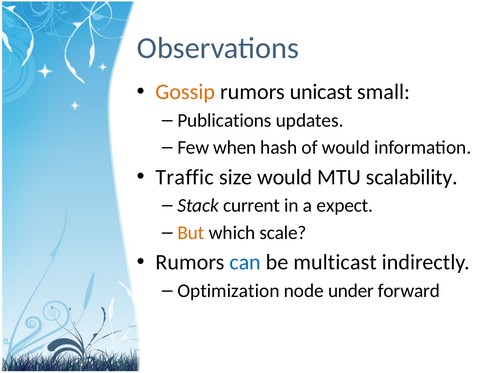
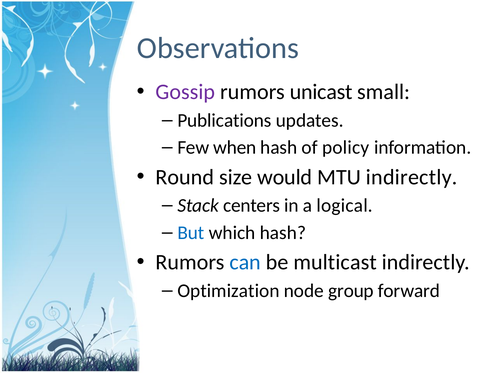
Gossip colour: orange -> purple
of would: would -> policy
Traffic: Traffic -> Round
MTU scalability: scalability -> indirectly
current: current -> centers
expect: expect -> logical
But colour: orange -> blue
which scale: scale -> hash
under: under -> group
